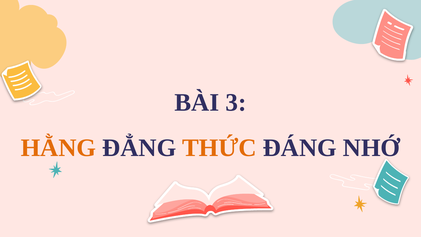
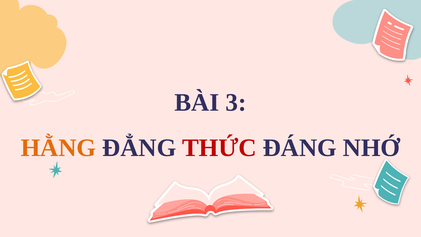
THỨC colour: orange -> red
